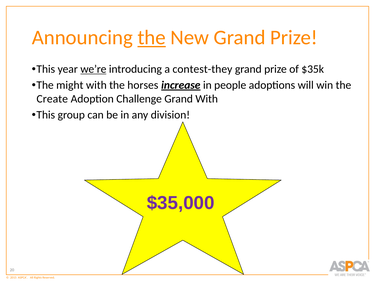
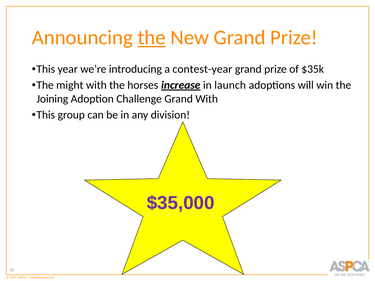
we’re underline: present -> none
contest-they: contest-they -> contest-year
people: people -> launch
Create: Create -> Joining
